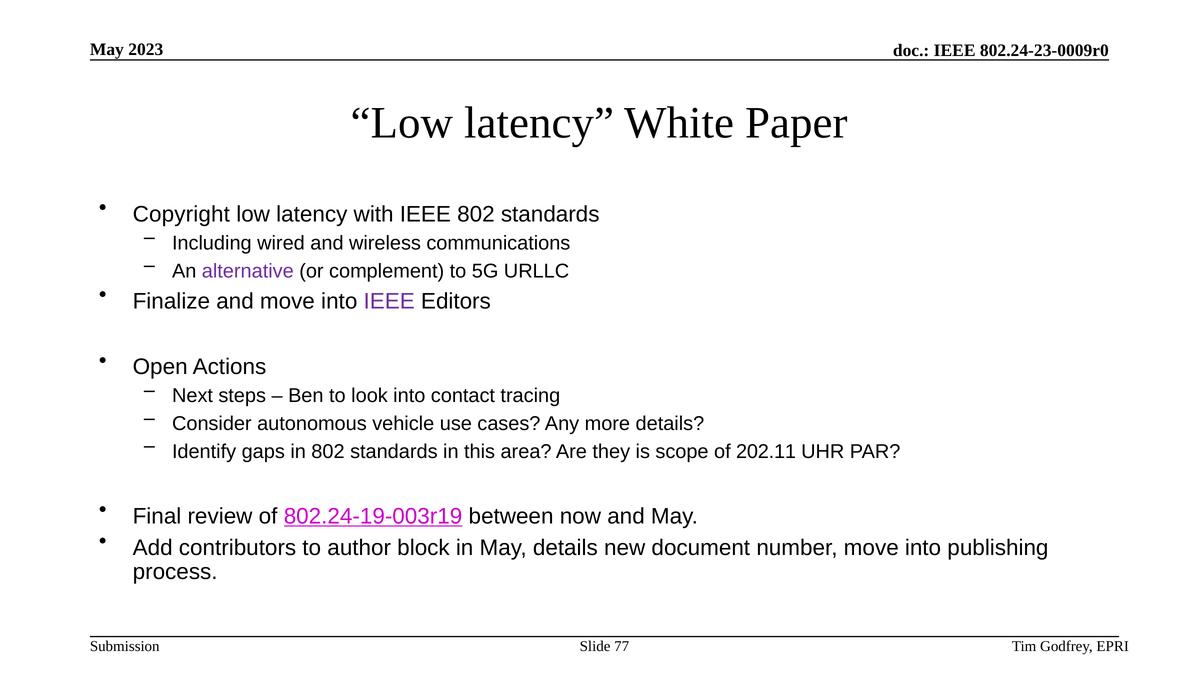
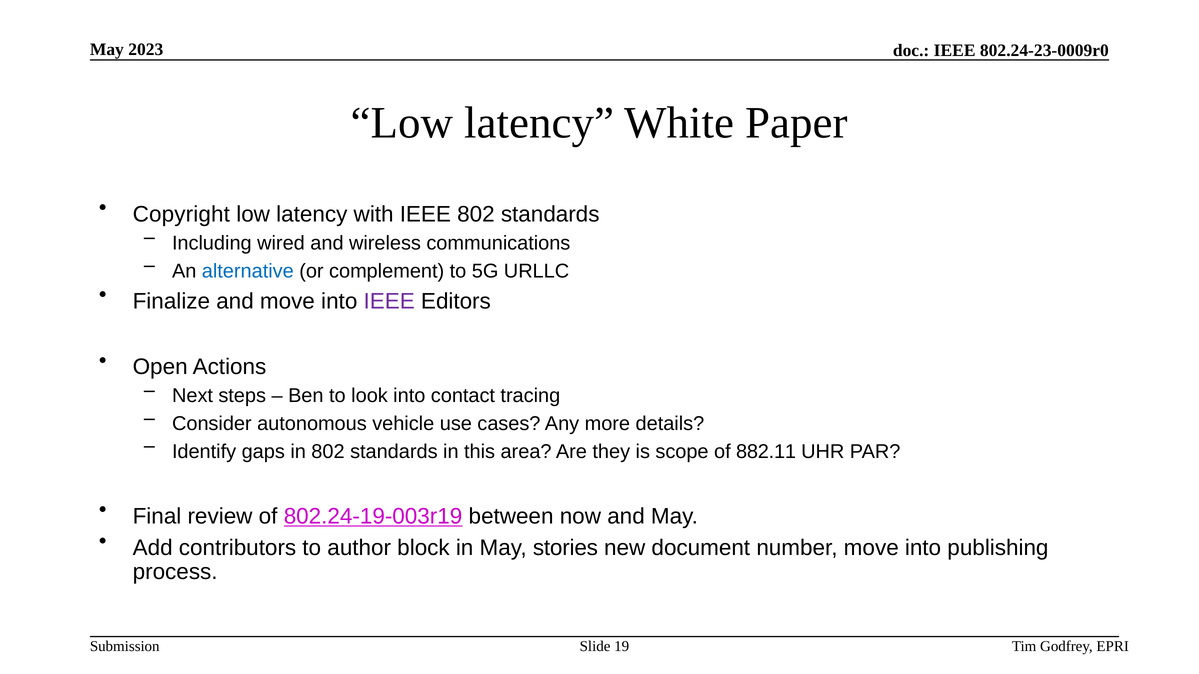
alternative colour: purple -> blue
202.11: 202.11 -> 882.11
May details: details -> stories
77: 77 -> 19
